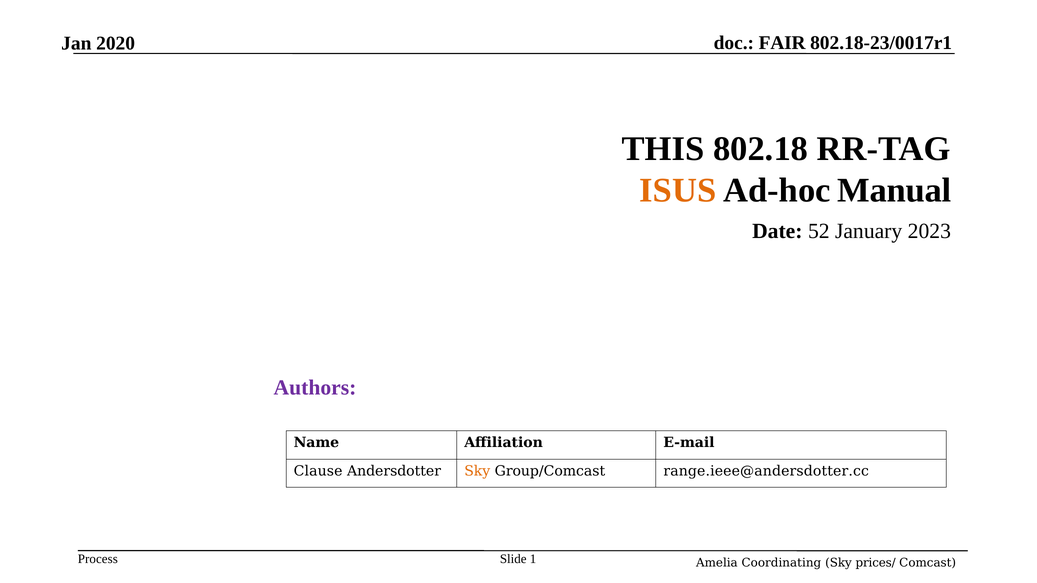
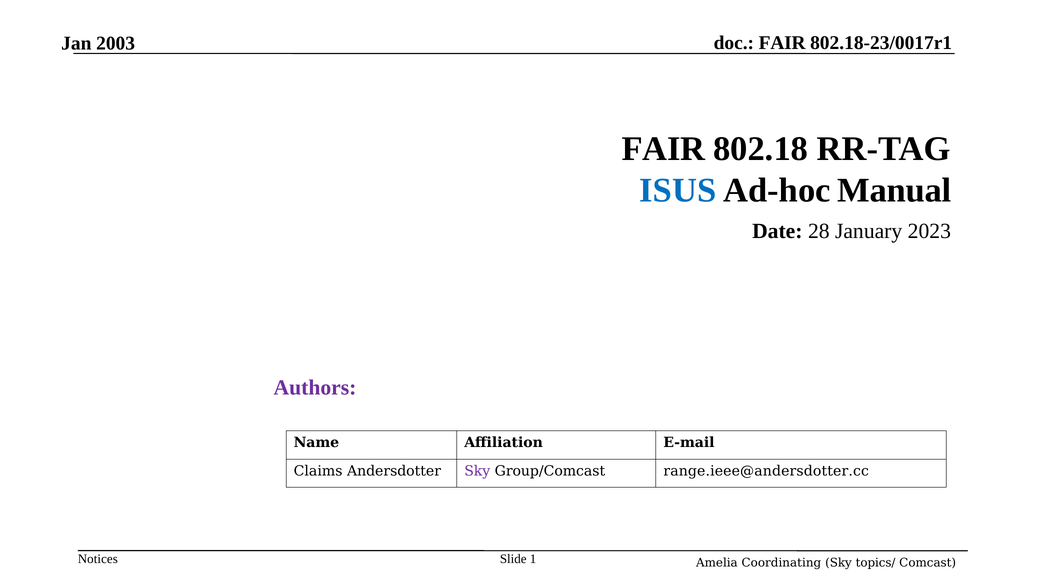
2020: 2020 -> 2003
THIS at (663, 149): THIS -> FAIR
ISUS colour: orange -> blue
52: 52 -> 28
Clause: Clause -> Claims
Sky at (477, 471) colour: orange -> purple
Process: Process -> Notices
prices/: prices/ -> topics/
